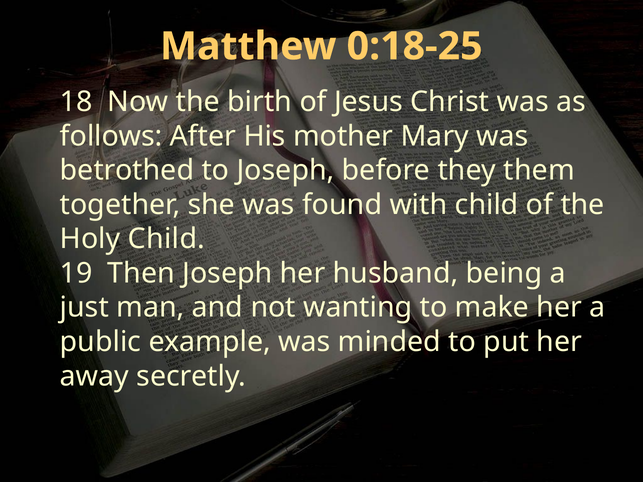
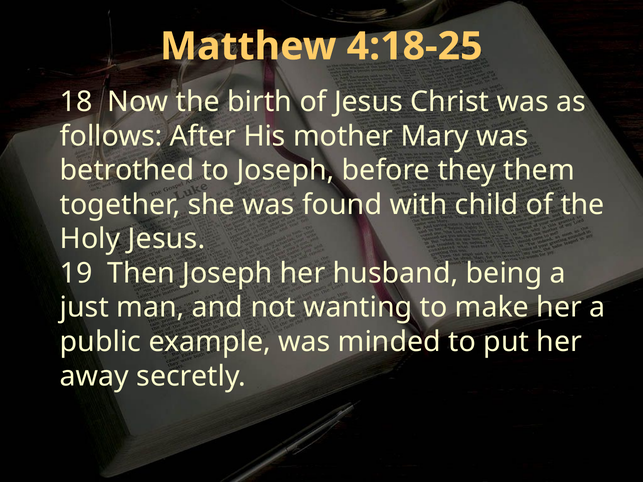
0:18-25: 0:18-25 -> 4:18-25
Holy Child: Child -> Jesus
